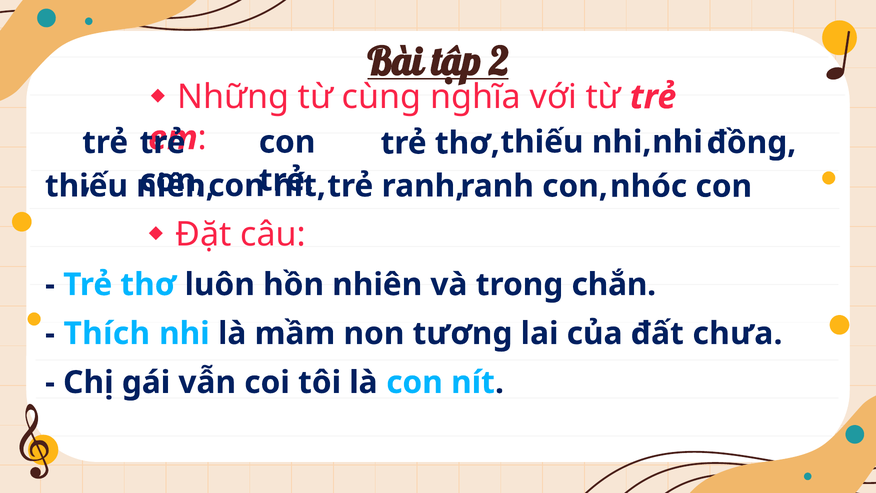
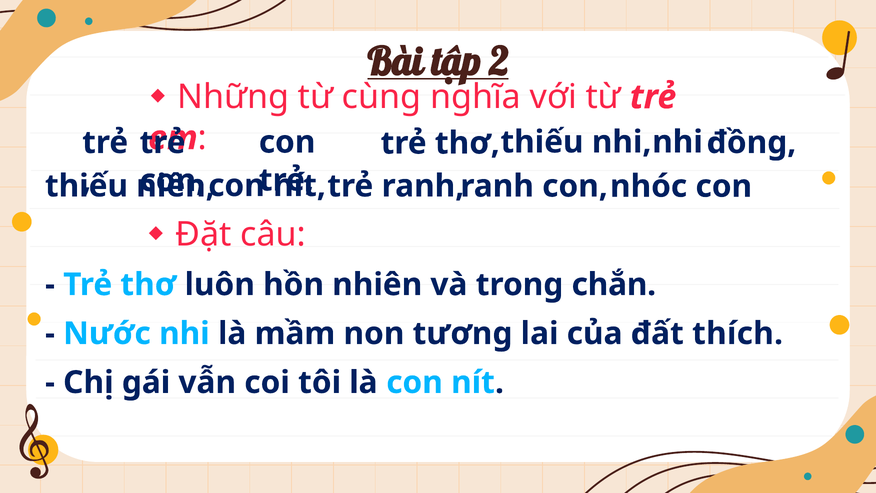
Thích: Thích -> Nước
chưa: chưa -> thích
